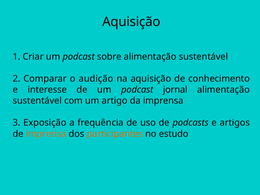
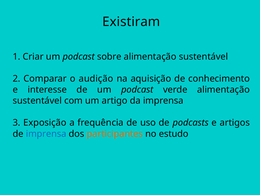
Aquisição at (131, 22): Aquisição -> Existiram
jornal: jornal -> verde
imprensa at (46, 134) colour: orange -> blue
